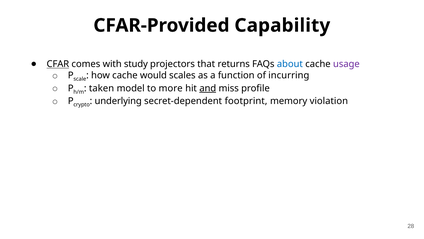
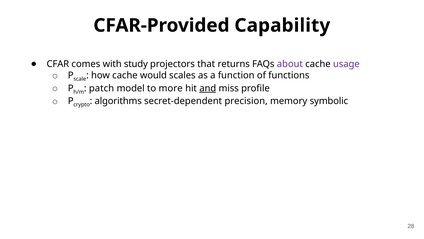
CFAR underline: present -> none
about colour: blue -> purple
incurring: incurring -> functions
taken: taken -> patch
underlying: underlying -> algorithms
footprint: footprint -> precision
violation: violation -> symbolic
